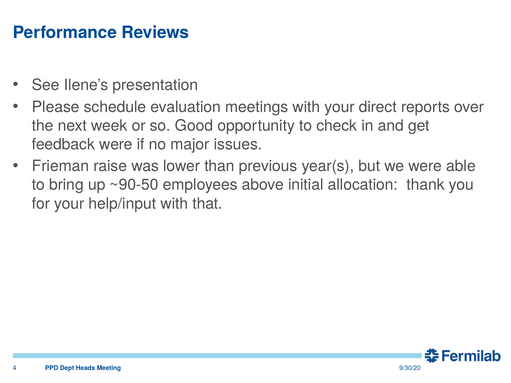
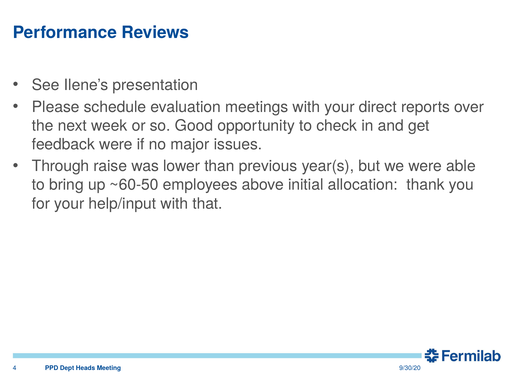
Frieman: Frieman -> Through
~90-50: ~90-50 -> ~60-50
